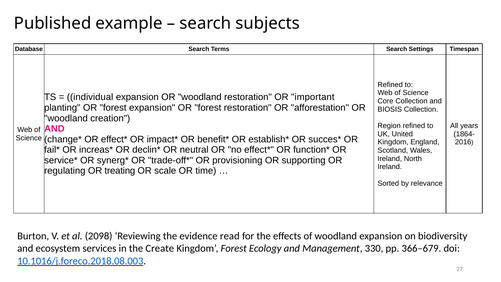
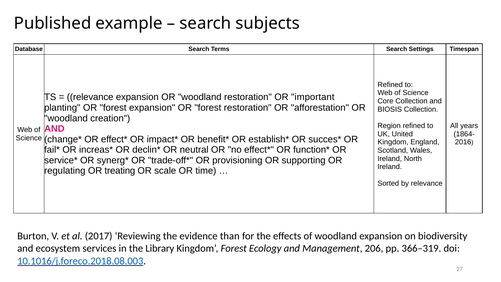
individual at (90, 97): individual -> relevance
2098: 2098 -> 2017
read: read -> than
Create: Create -> Library
330: 330 -> 206
366–679: 366–679 -> 366–319
